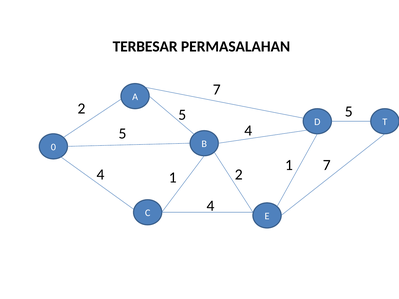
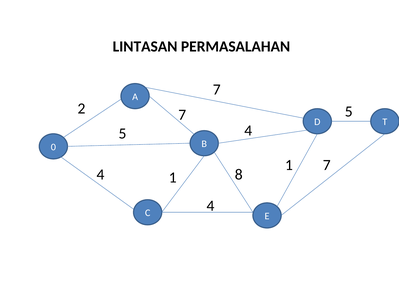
TERBESAR: TERBESAR -> LINTASAN
2 5: 5 -> 7
1 2: 2 -> 8
